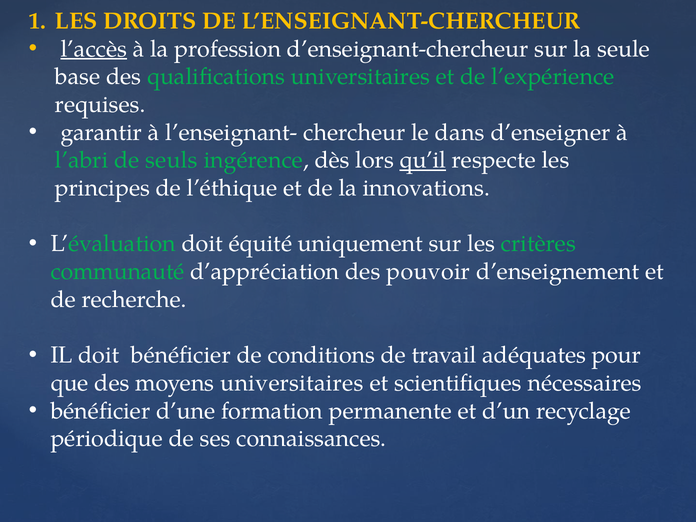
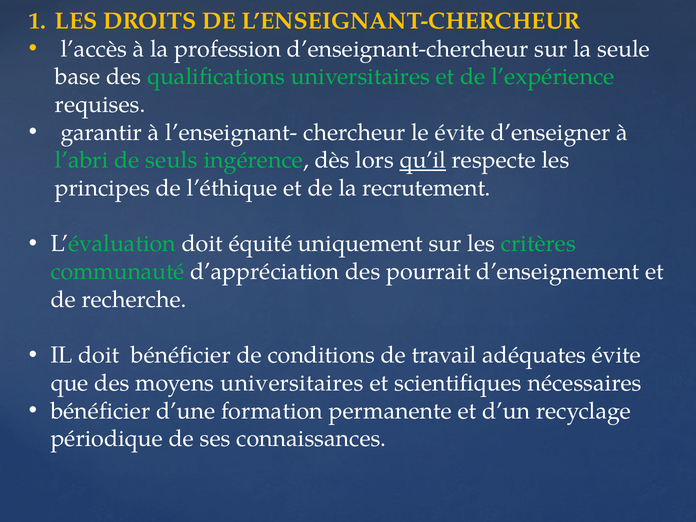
l’accès underline: present -> none
le dans: dans -> évite
innovations: innovations -> recrutement
pouvoir: pouvoir -> pourrait
adéquates pour: pour -> évite
